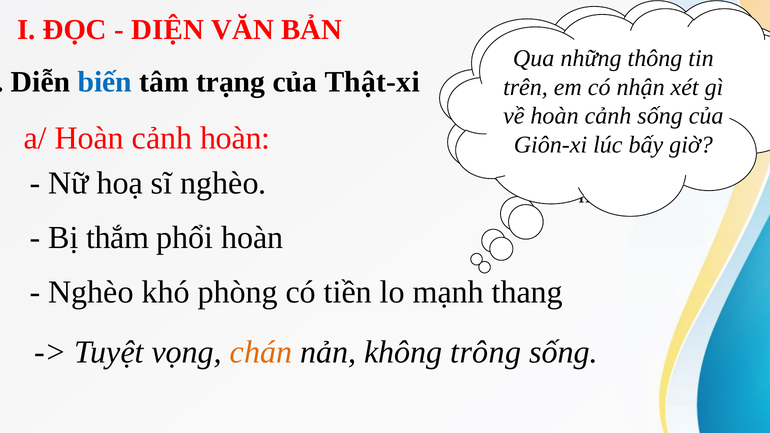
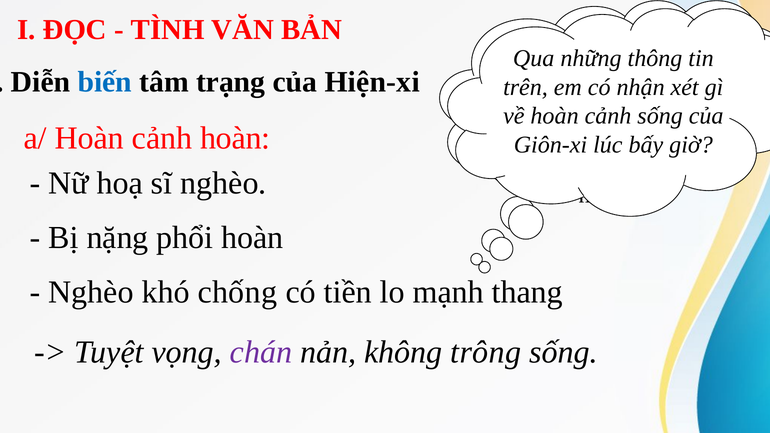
DIỆN: DIỆN -> TÌNH
Thật-xi: Thật-xi -> Hiện-xi
thắm: thắm -> nặng
phòng: phòng -> chống
chán colour: orange -> purple
